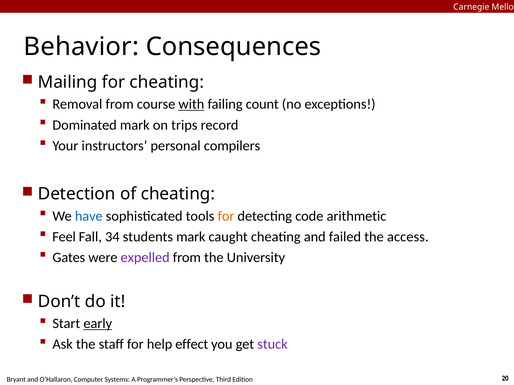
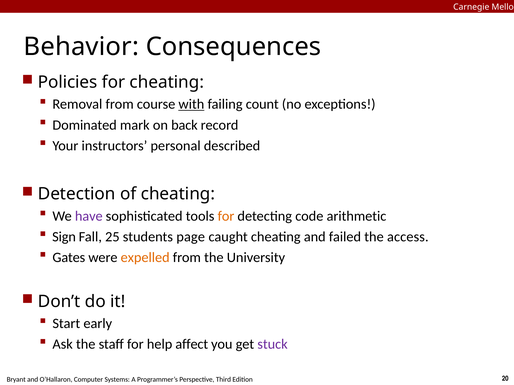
Mailing: Mailing -> Policies
trips: trips -> back
compilers: compilers -> described
have colour: blue -> purple
Feel: Feel -> Sign
34: 34 -> 25
students mark: mark -> page
expelled colour: purple -> orange
early underline: present -> none
effect: effect -> affect
